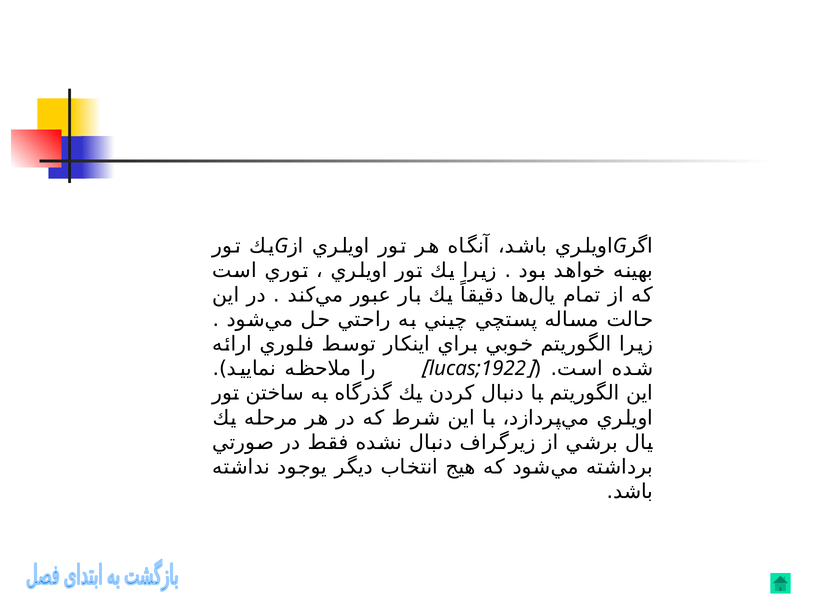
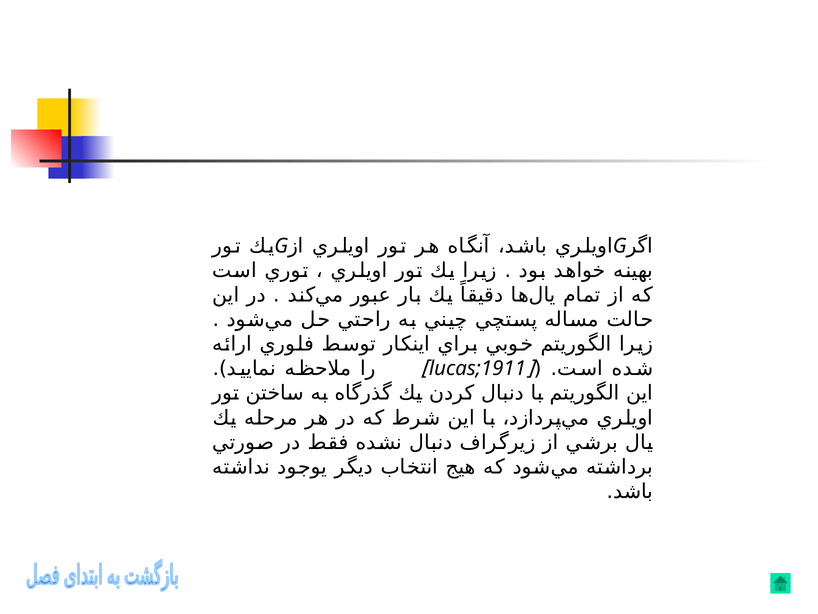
lucas;1922: lucas;1922 -> lucas;1911
